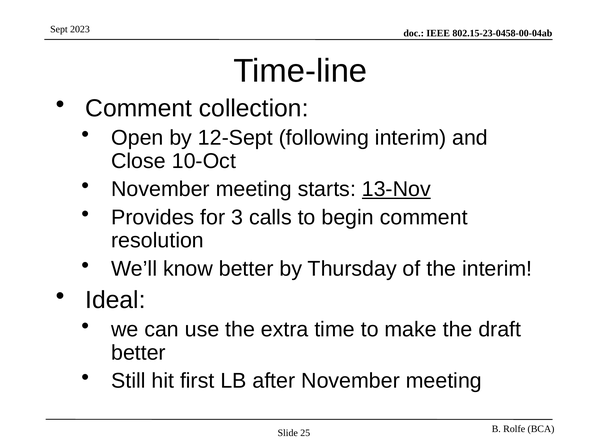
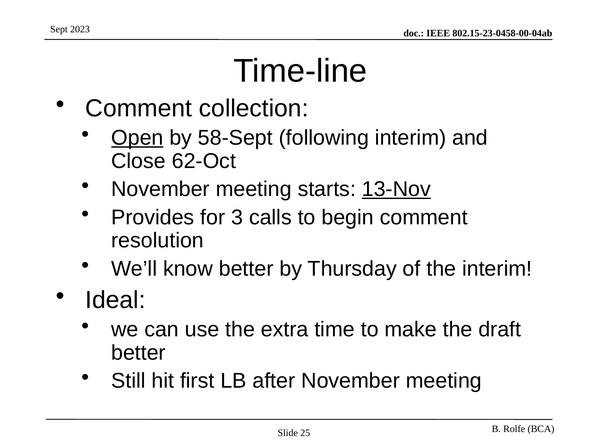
Open underline: none -> present
12-Sept: 12-Sept -> 58-Sept
10-Oct: 10-Oct -> 62-Oct
